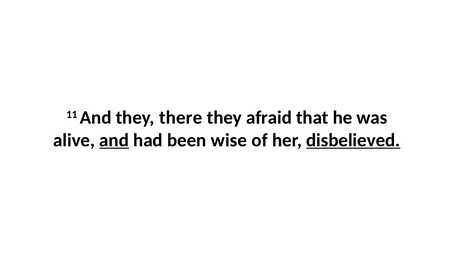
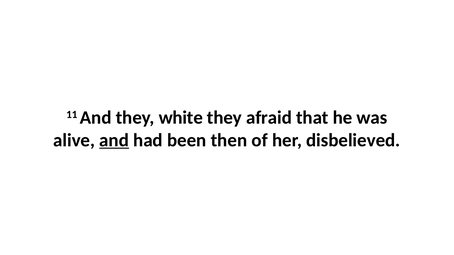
there: there -> white
wise: wise -> then
disbelieved underline: present -> none
